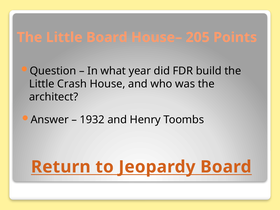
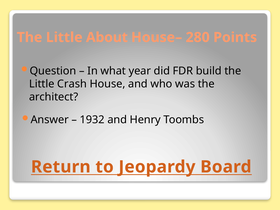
Little Board: Board -> About
205: 205 -> 280
